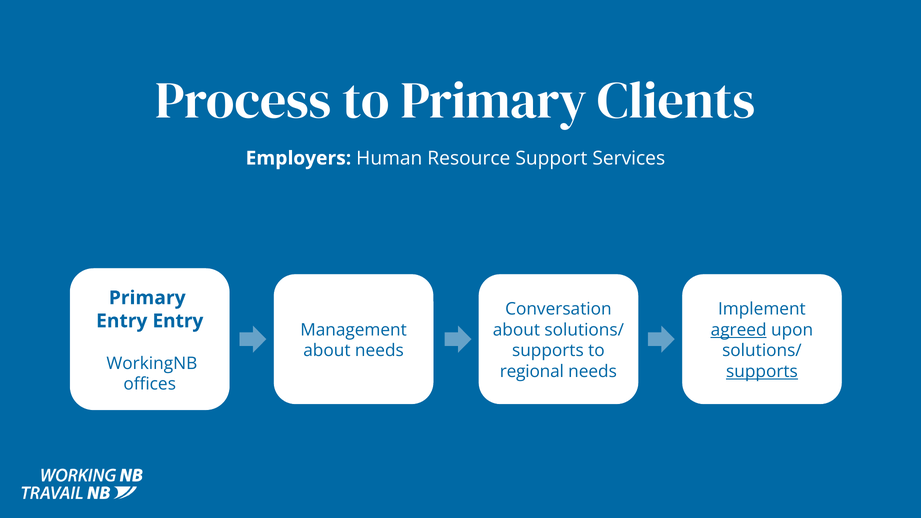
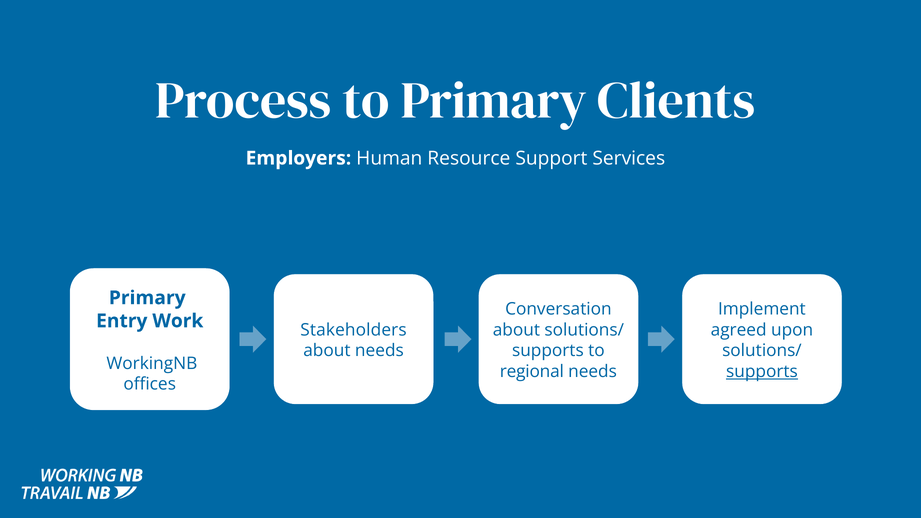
Entry Entry: Entry -> Work
Management: Management -> Stakeholders
agreed underline: present -> none
